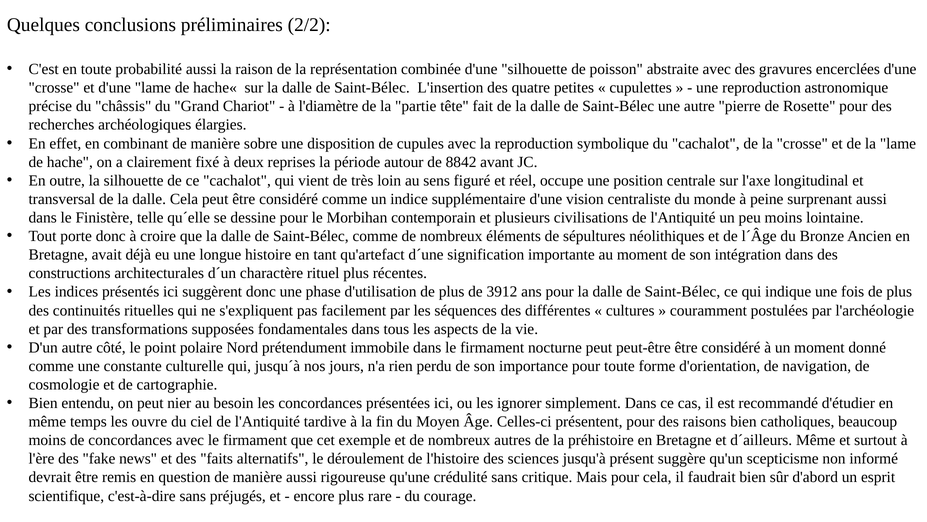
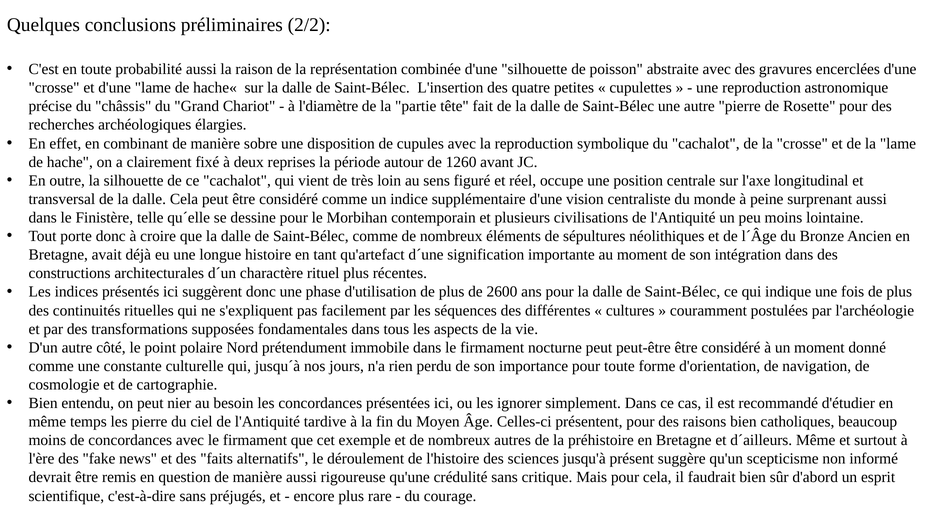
8842: 8842 -> 1260
3912: 3912 -> 2600
les ouvre: ouvre -> pierre
